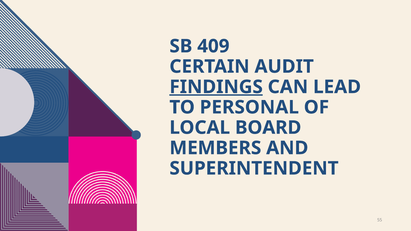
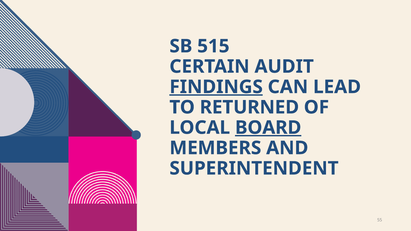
409: 409 -> 515
PERSONAL: PERSONAL -> RETURNED
BOARD underline: none -> present
